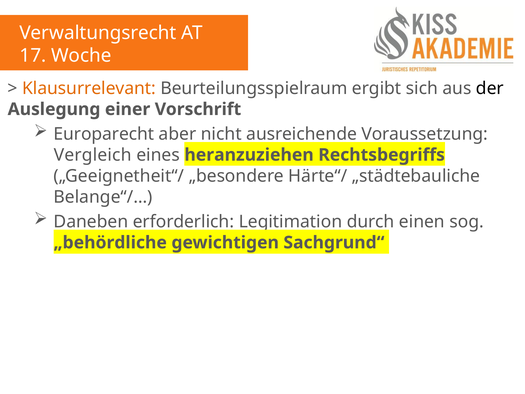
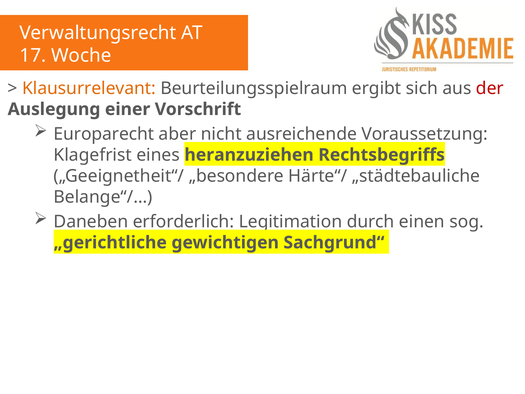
der colour: black -> red
Vergleich: Vergleich -> Klagefrist
„behördliche: „behördliche -> „gerichtliche
